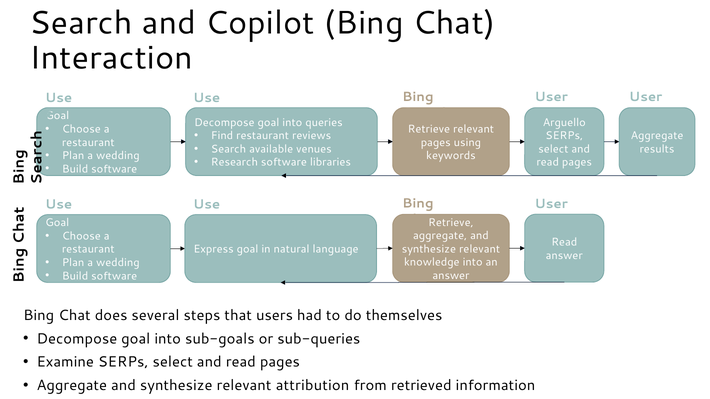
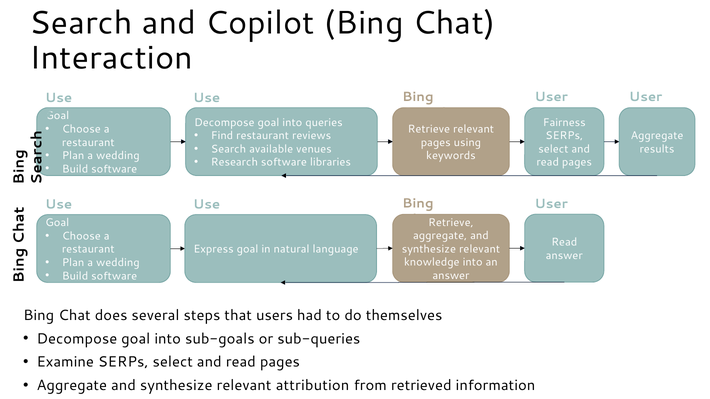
Arguello: Arguello -> Fairness
